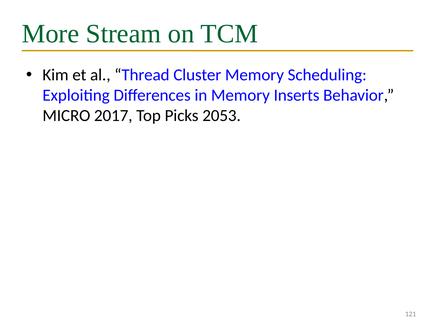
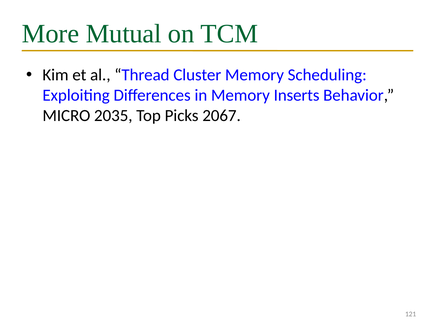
Stream: Stream -> Mutual
2017: 2017 -> 2035
2053: 2053 -> 2067
